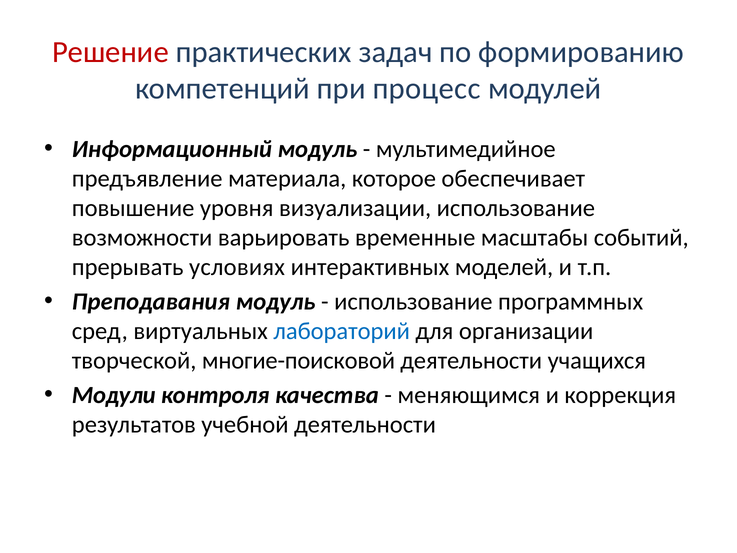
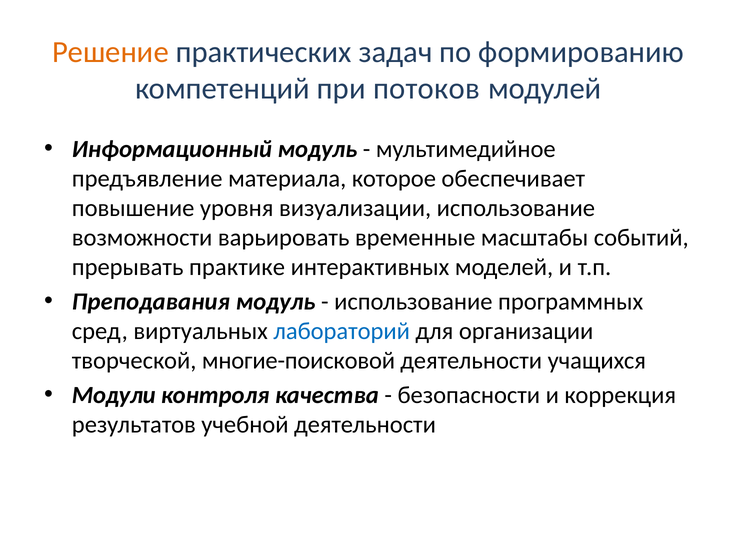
Решение colour: red -> orange
процесс: процесс -> потоков
условиях: условиях -> практике
меняющимся: меняющимся -> безопасности
